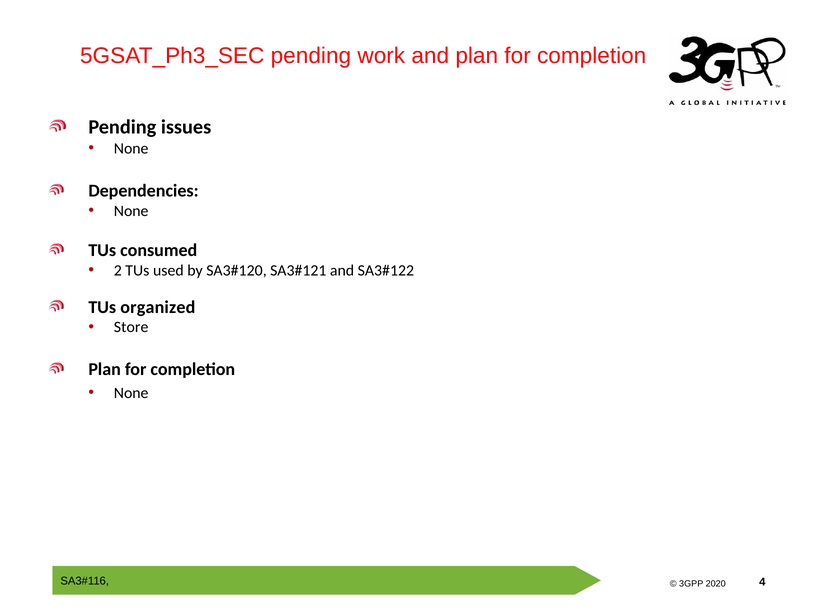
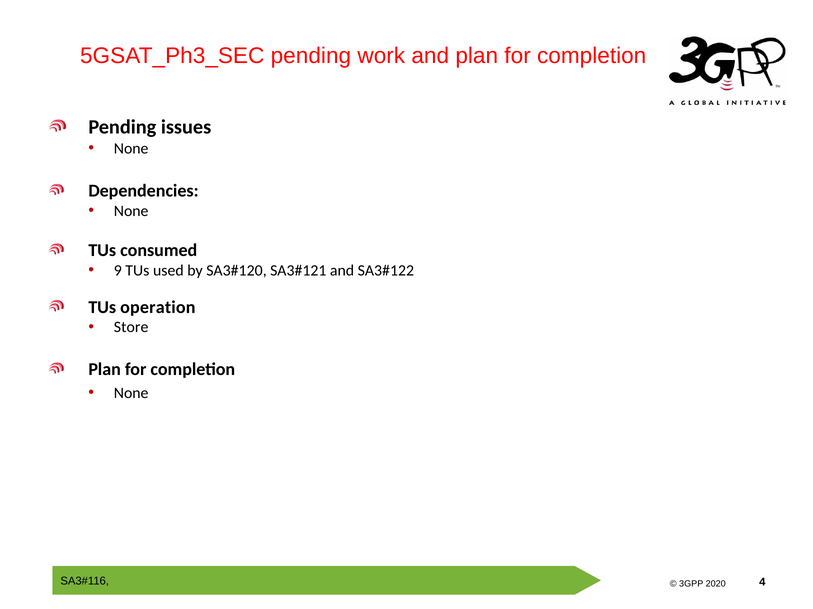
2: 2 -> 9
organized: organized -> operation
